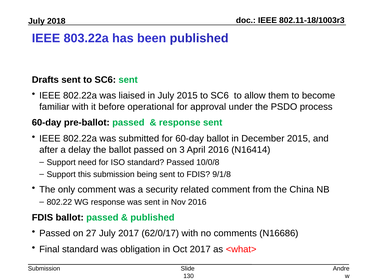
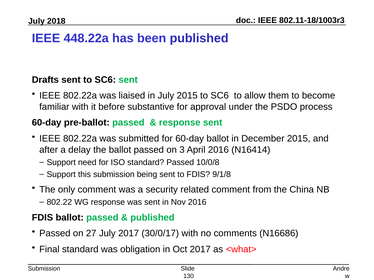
803.22a: 803.22a -> 448.22a
operational: operational -> substantive
62/0/17: 62/0/17 -> 30/0/17
